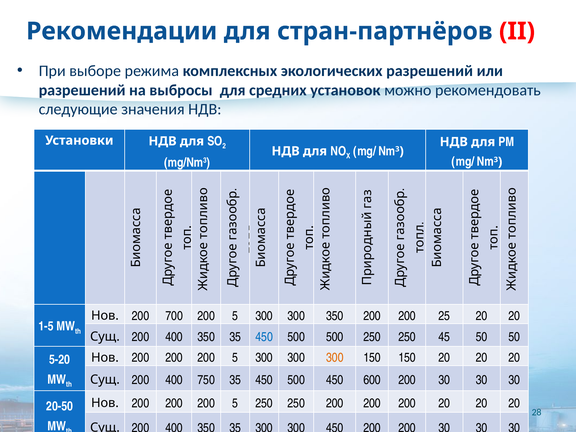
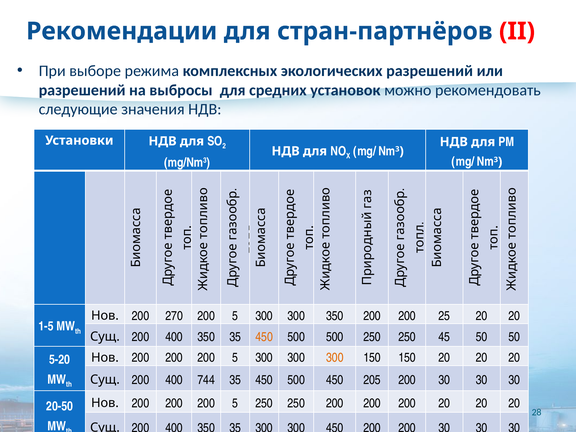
700: 700 -> 270
450 at (264, 337) colour: blue -> orange
750: 750 -> 744
600: 600 -> 205
